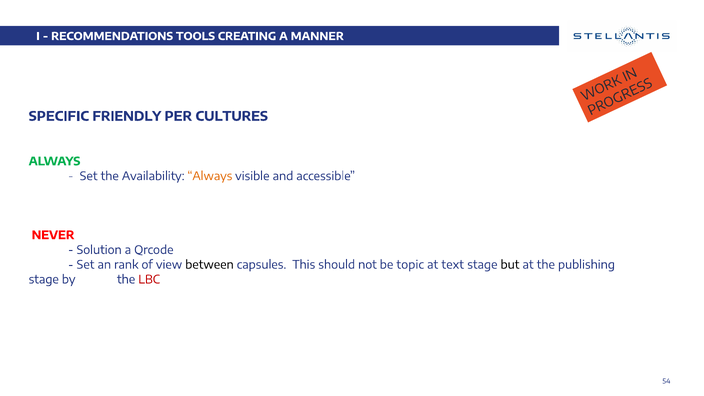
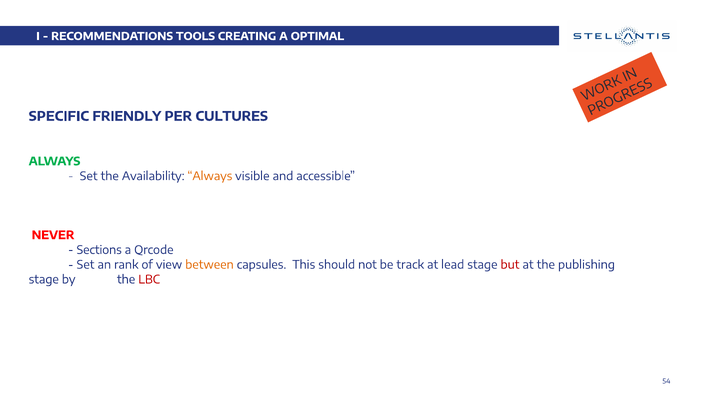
MANNER: MANNER -> OPTIMAL
Solution: Solution -> Sections
between colour: black -> orange
topic: topic -> track
text: text -> lead
but colour: black -> red
